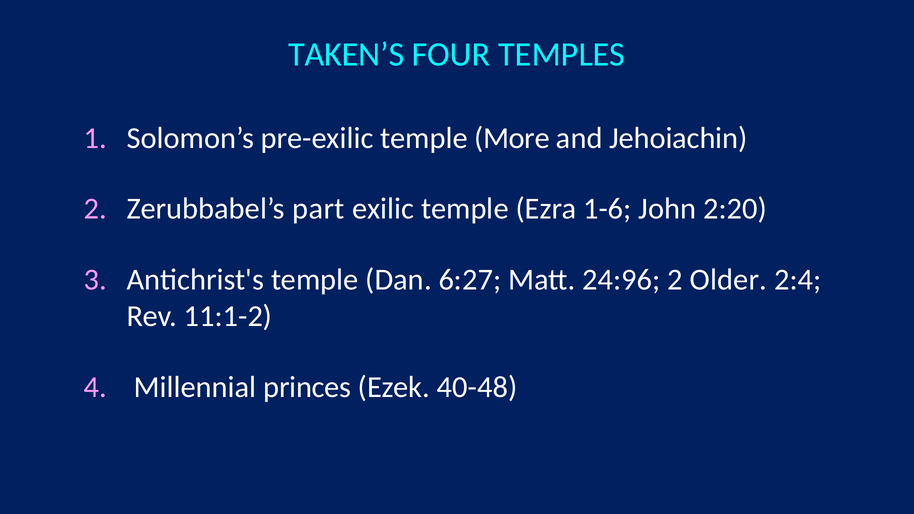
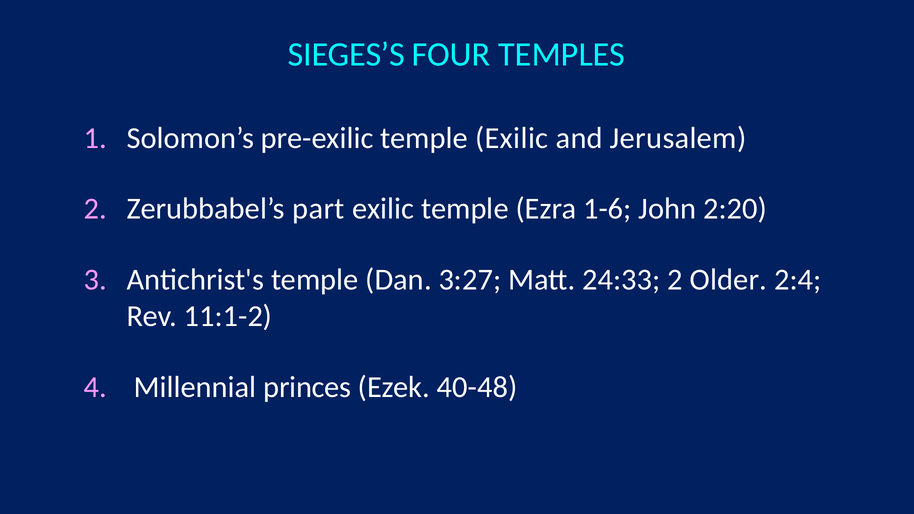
TAKEN’S: TAKEN’S -> SIEGES’S
temple More: More -> Exilic
Jehoiachin: Jehoiachin -> Jerusalem
6:27: 6:27 -> 3:27
24:96: 24:96 -> 24:33
